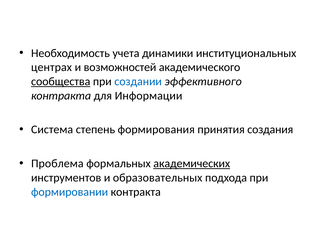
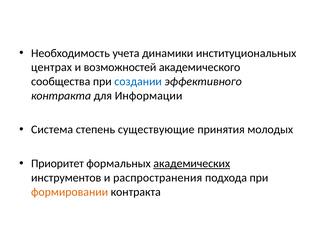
сообщества underline: present -> none
формирования: формирования -> существующие
создания: создания -> молодых
Проблема: Проблема -> Приоритет
образовательных: образовательных -> распространения
формировании colour: blue -> orange
